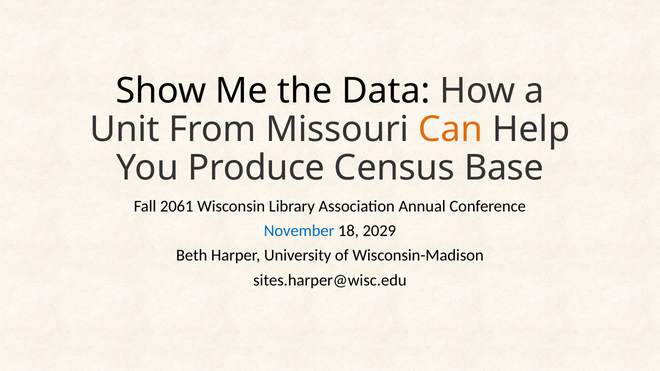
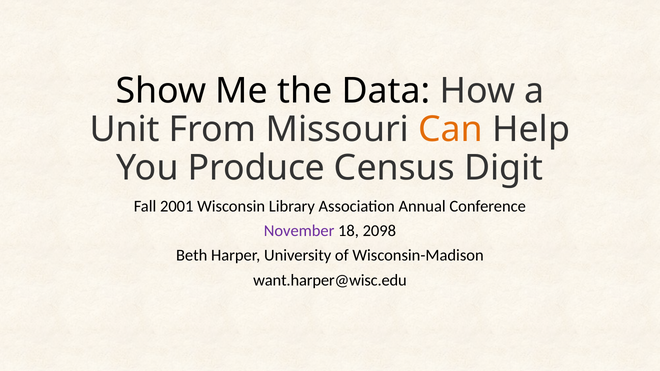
Base: Base -> Digit
2061: 2061 -> 2001
November colour: blue -> purple
2029: 2029 -> 2098
sites.harper@wisc.edu: sites.harper@wisc.edu -> want.harper@wisc.edu
